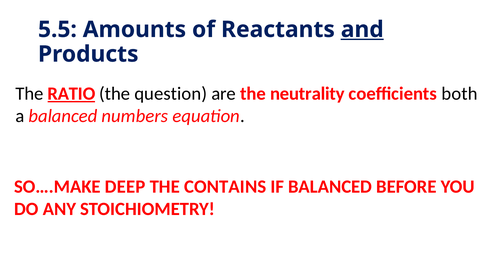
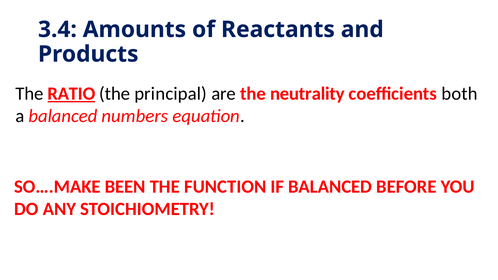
5.5: 5.5 -> 3.4
and underline: present -> none
question: question -> principal
DEEP: DEEP -> BEEN
CONTAINS: CONTAINS -> FUNCTION
